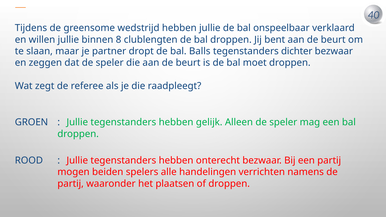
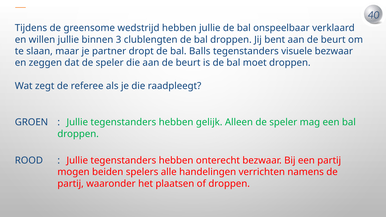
8: 8 -> 3
dichter: dichter -> visuele
